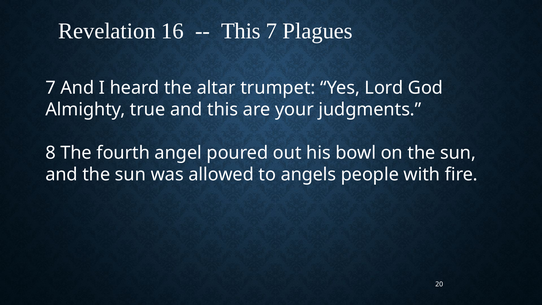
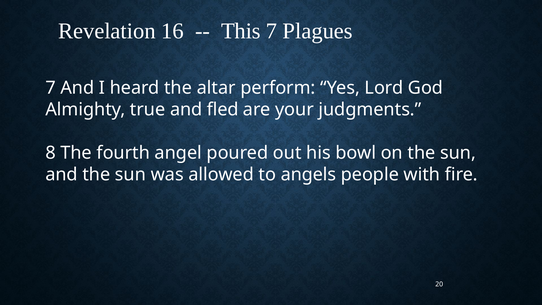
trumpet: trumpet -> perform
and this: this -> fled
